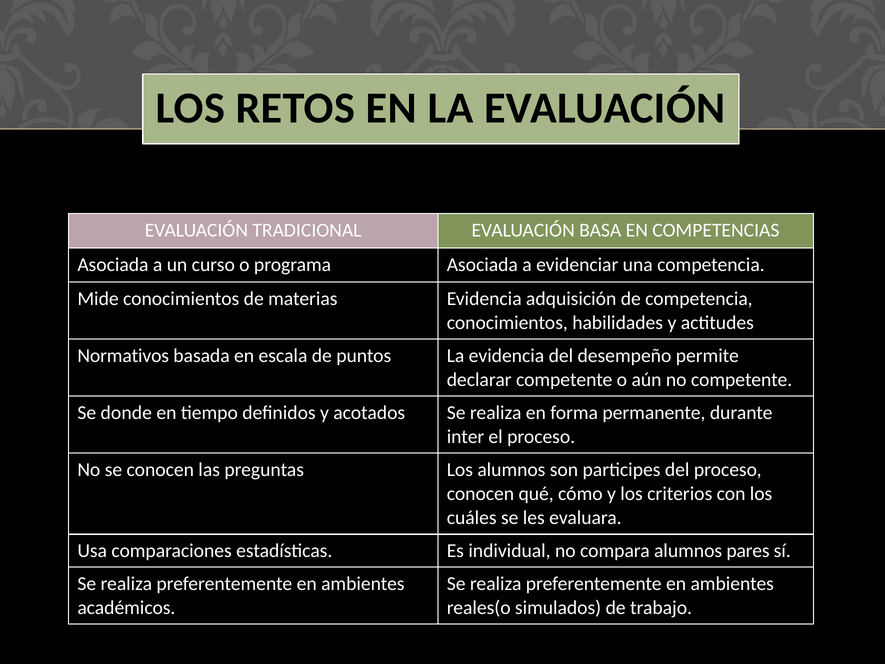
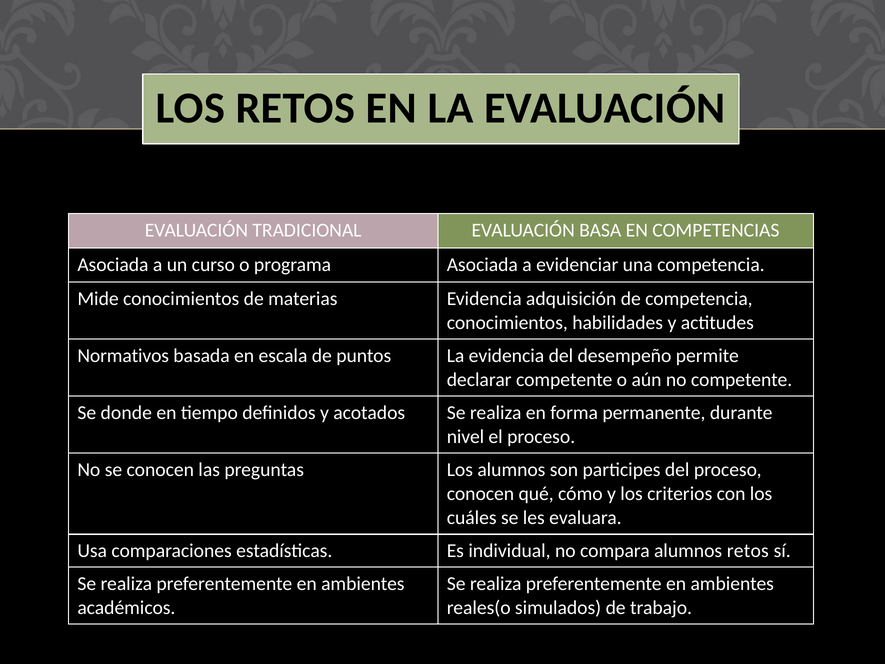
inter: inter -> nivel
alumnos pares: pares -> retos
